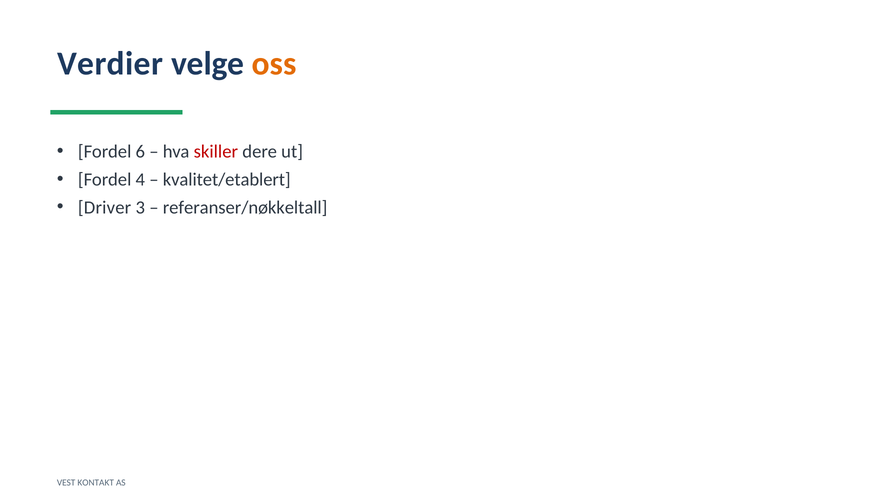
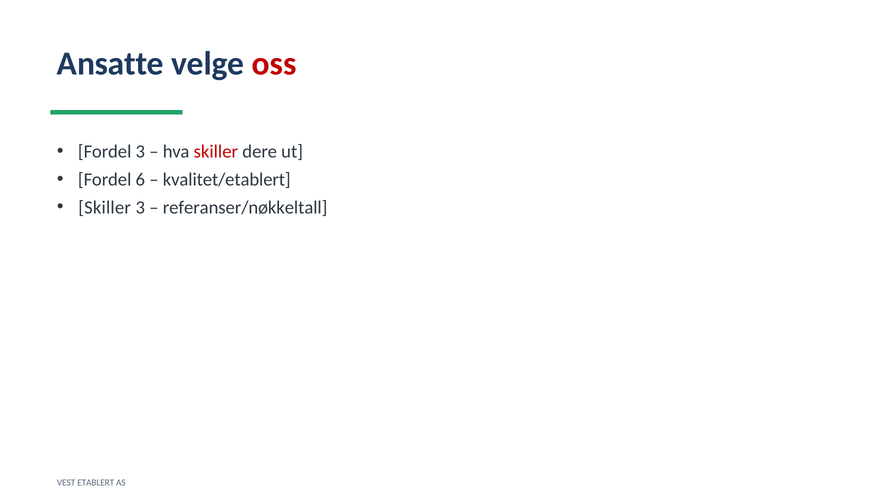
Verdier: Verdier -> Ansatte
oss colour: orange -> red
Fordel 6: 6 -> 3
4: 4 -> 6
Driver at (105, 208): Driver -> Skiller
KONTAKT: KONTAKT -> ETABLERT
